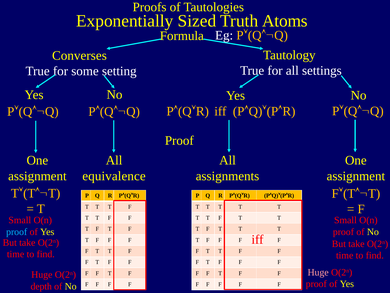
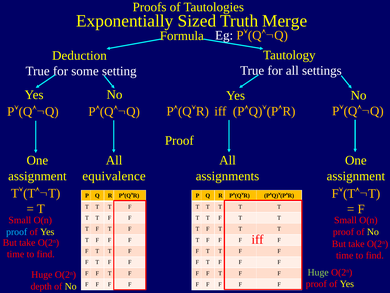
Atoms: Atoms -> Merge
Converses: Converses -> Deduction
Huge at (318, 272) colour: pink -> light green
